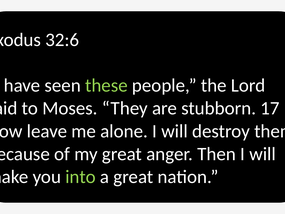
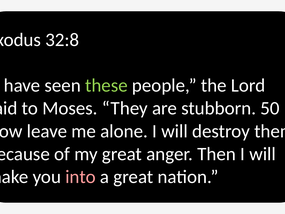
32:6: 32:6 -> 32:8
17: 17 -> 50
into colour: light green -> pink
